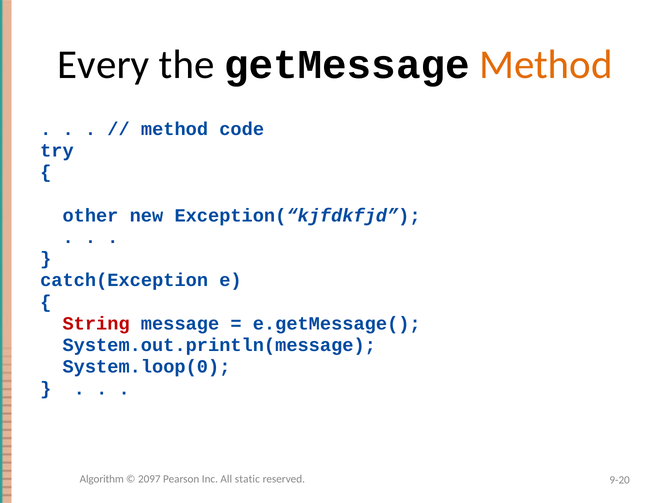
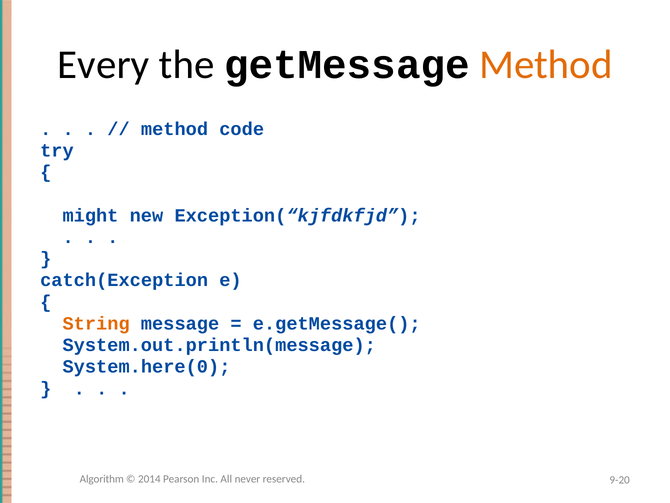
other: other -> might
String colour: red -> orange
System.loop(0: System.loop(0 -> System.here(0
2097: 2097 -> 2014
static: static -> never
